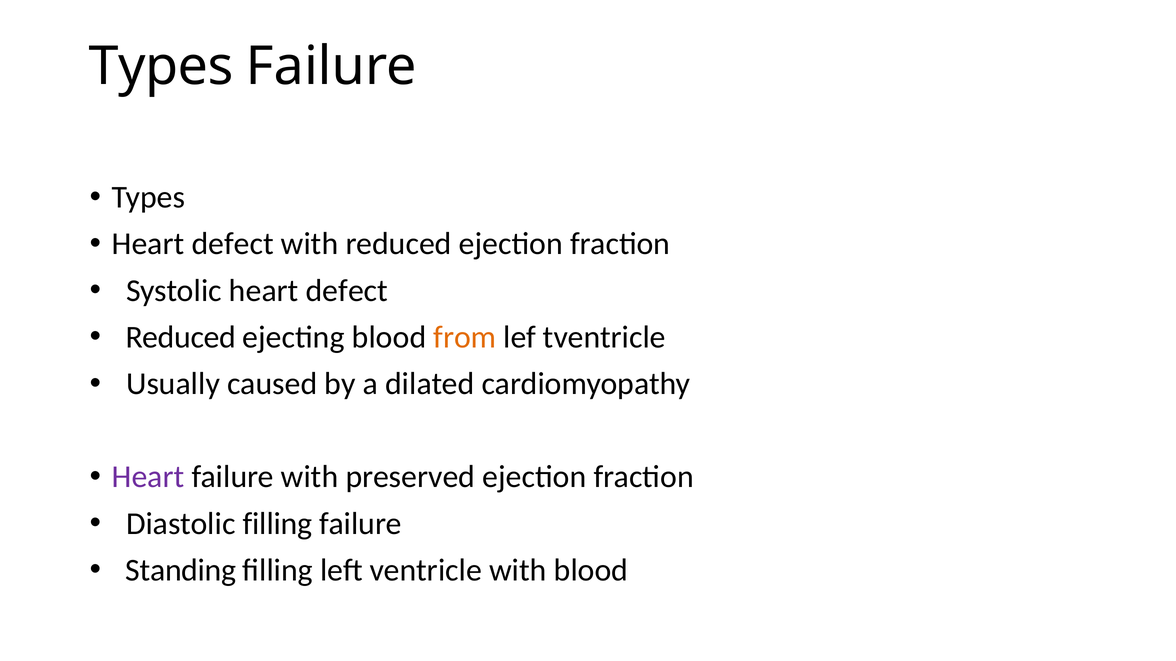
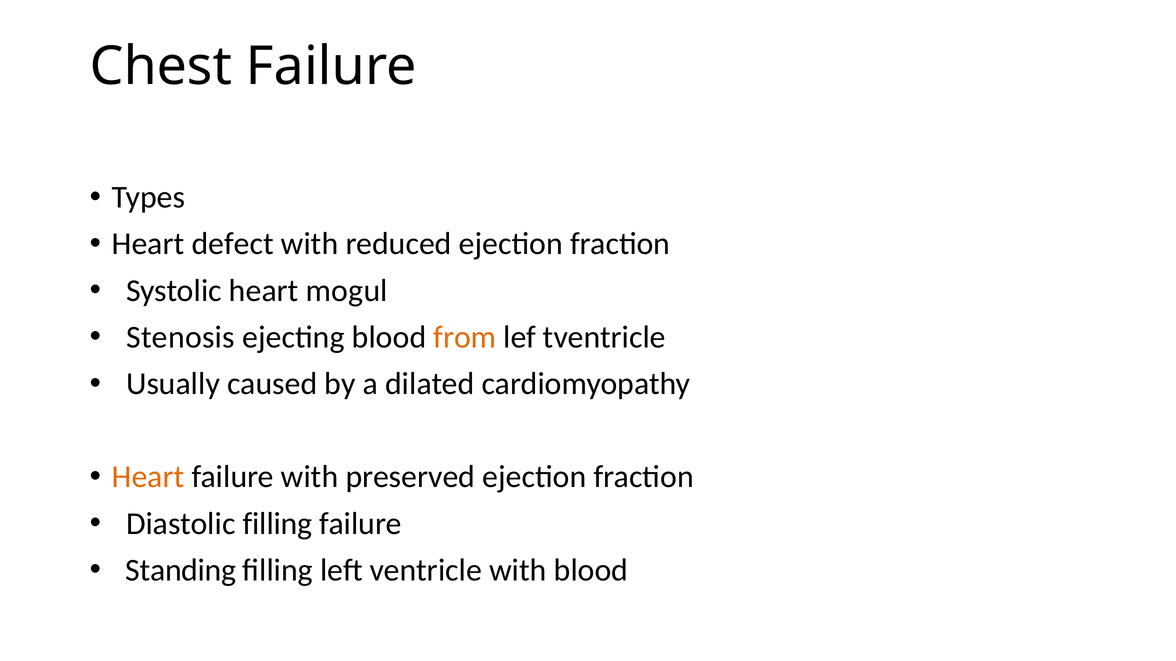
Types at (161, 66): Types -> Chest
Systolic heart defect: defect -> mogul
Reduced at (181, 337): Reduced -> Stenosis
Heart at (148, 477) colour: purple -> orange
